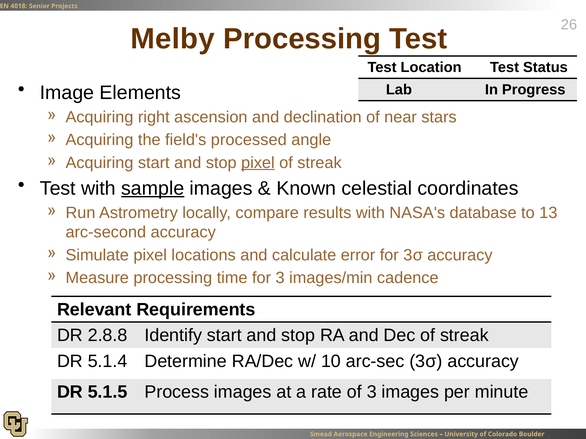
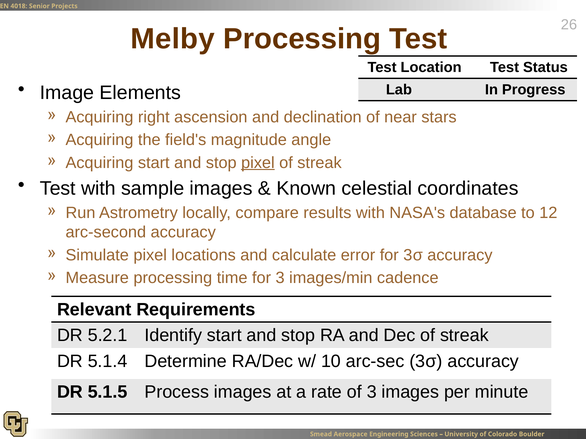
processed: processed -> magnitude
sample underline: present -> none
13: 13 -> 12
2.8.8: 2.8.8 -> 5.2.1
